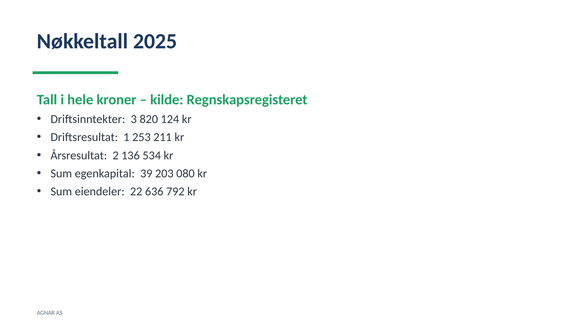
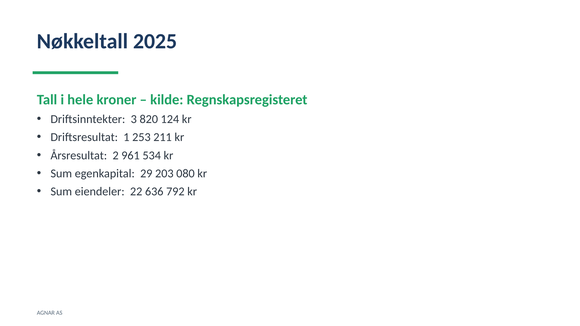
136: 136 -> 961
39: 39 -> 29
